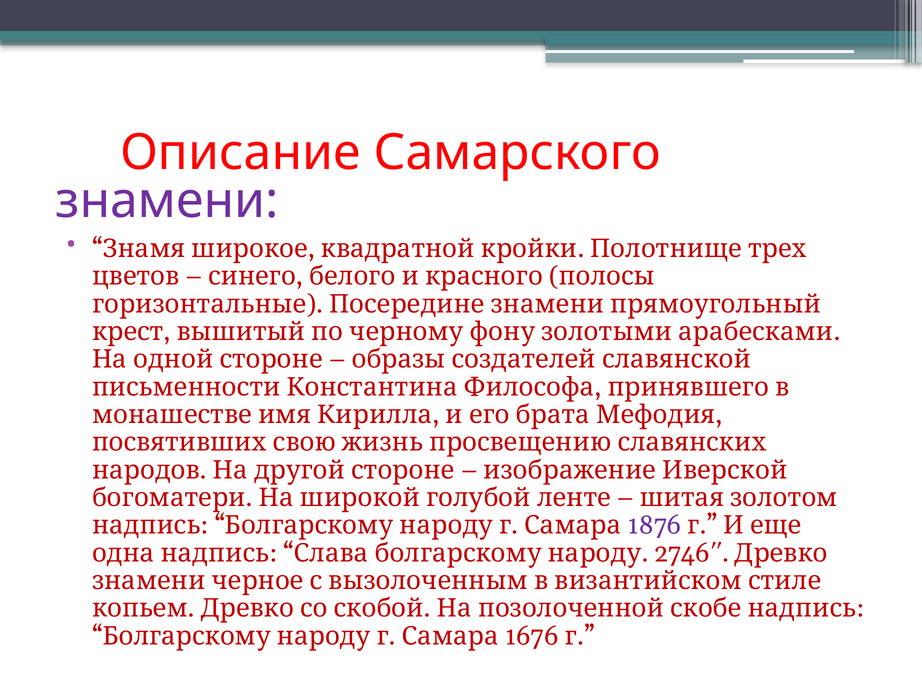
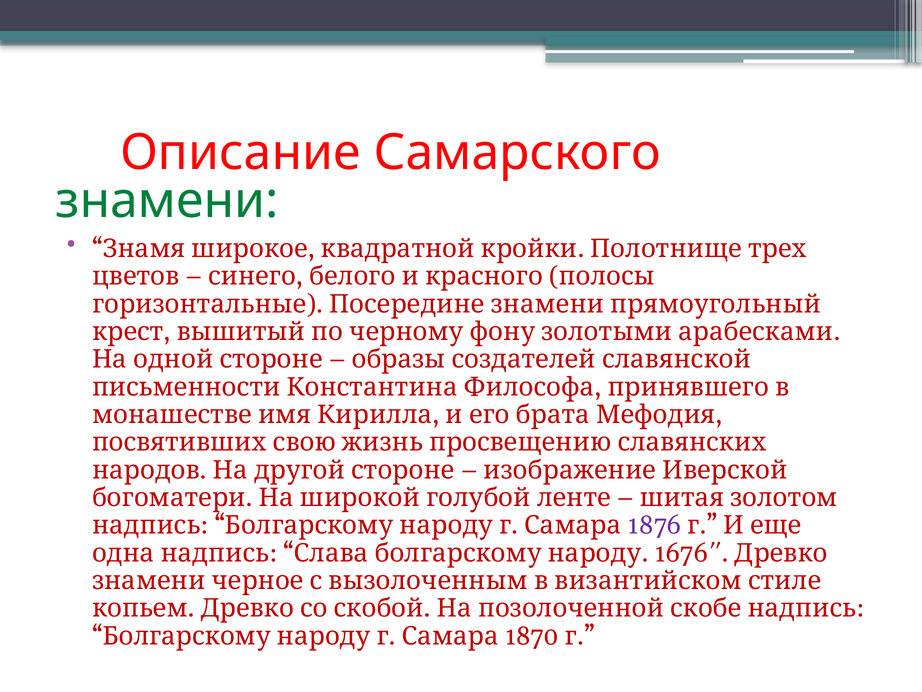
знамени colour: purple -> green
2746″: 2746″ -> 1676″
1676: 1676 -> 1870
